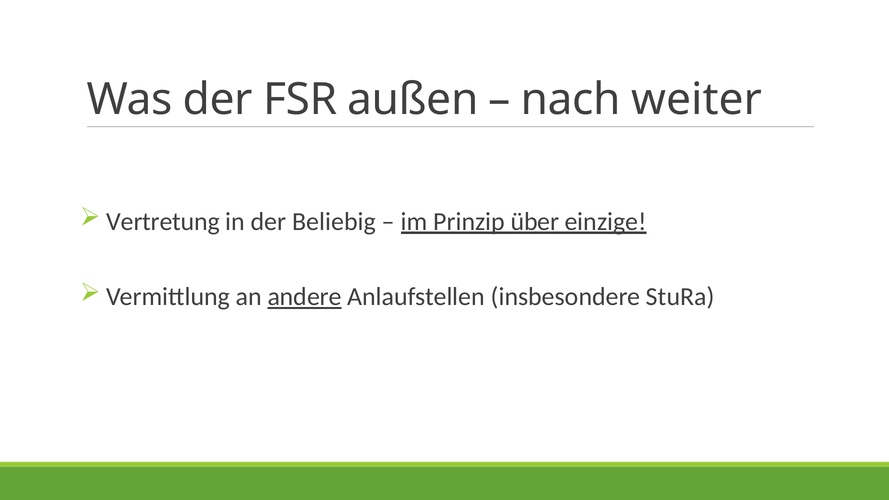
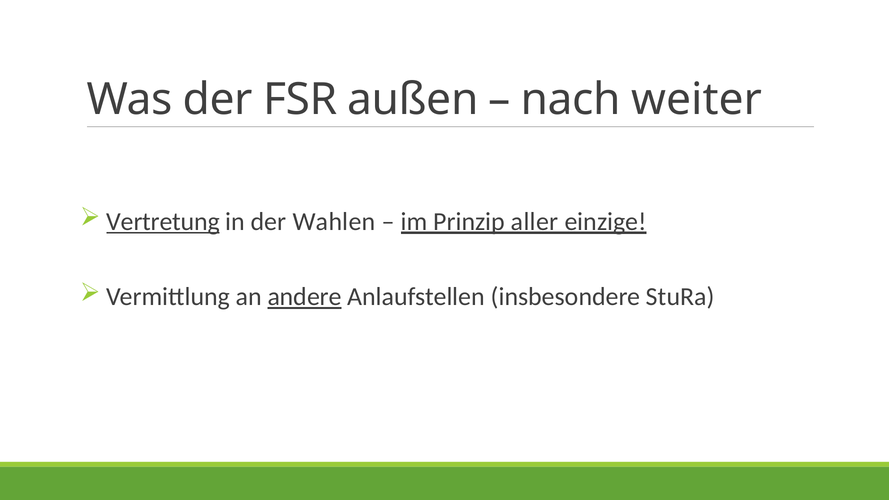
Vertretung underline: none -> present
Beliebig: Beliebig -> Wahlen
über: über -> aller
